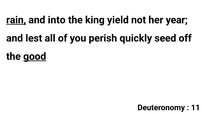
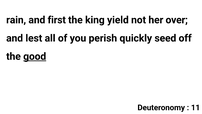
rain underline: present -> none
into: into -> first
year: year -> over
